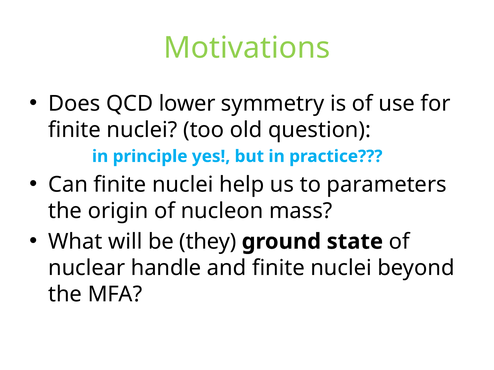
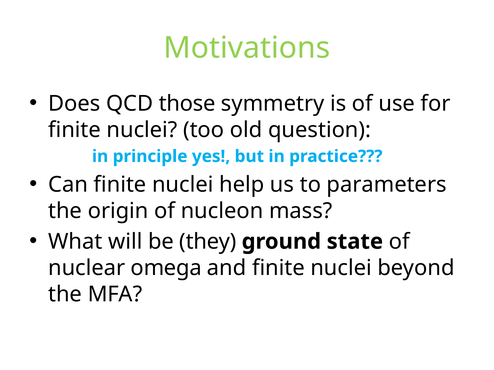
lower: lower -> those
handle: handle -> omega
